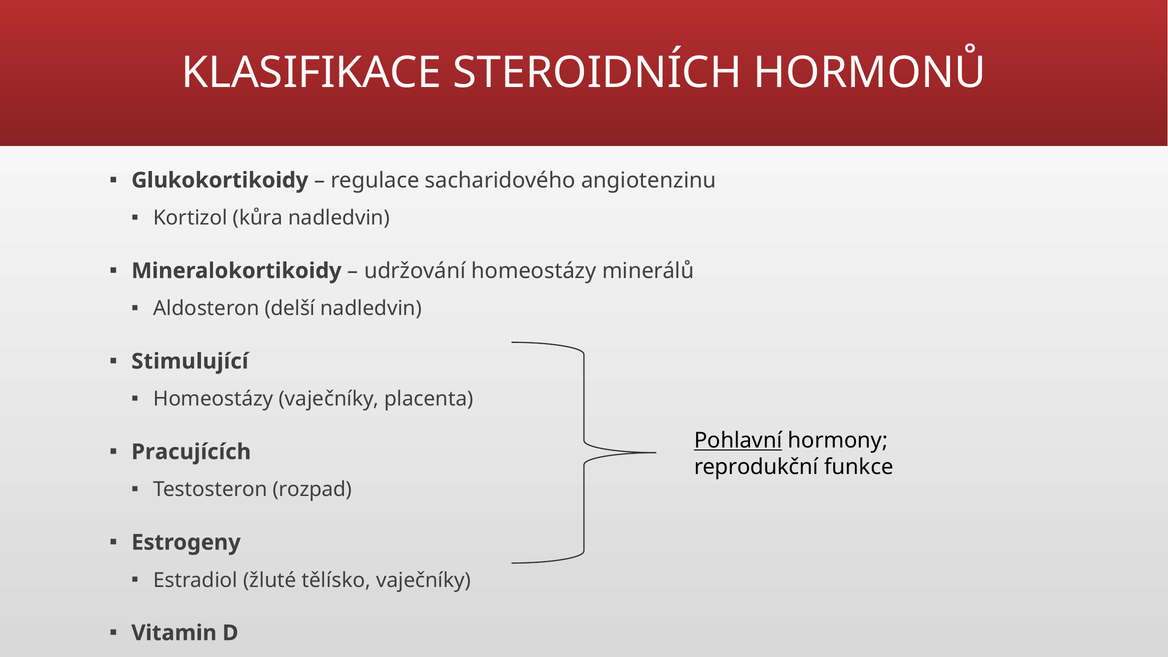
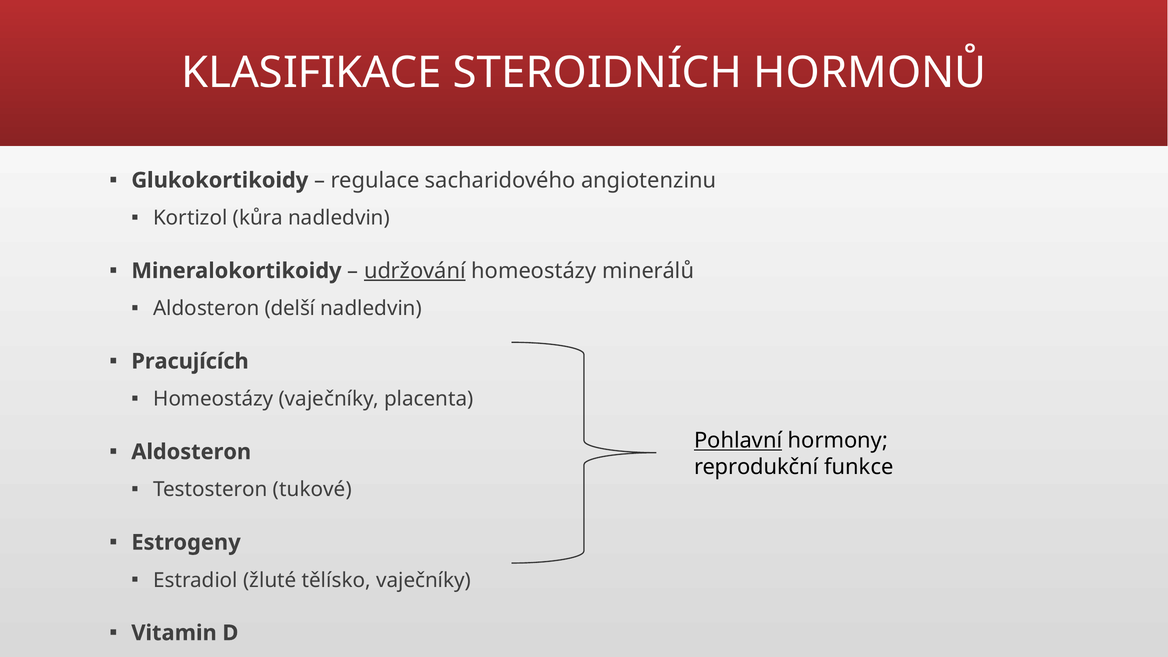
udržování underline: none -> present
Stimulující: Stimulující -> Pracujících
Pracujících at (191, 452): Pracujících -> Aldosteron
rozpad: rozpad -> tukové
